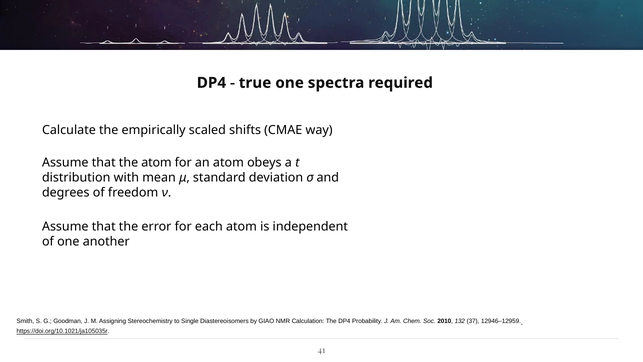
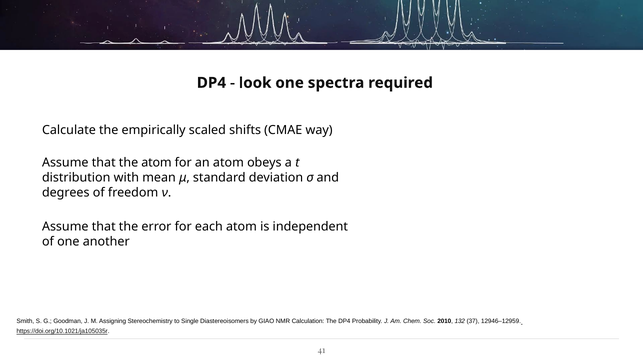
true: true -> look
